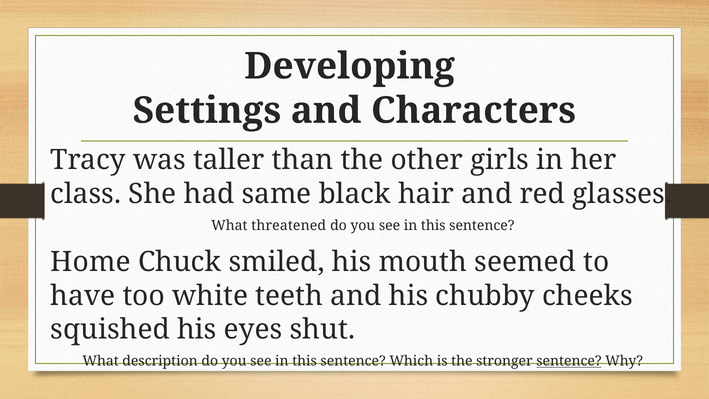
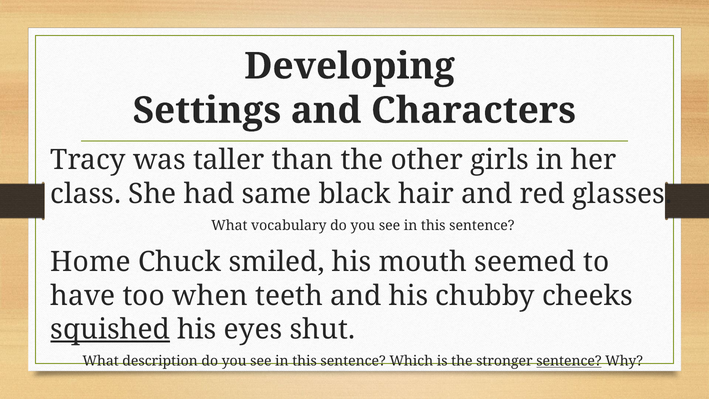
threatened: threatened -> vocabulary
white: white -> when
squished underline: none -> present
